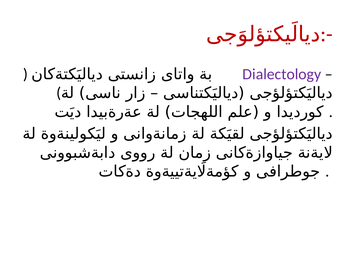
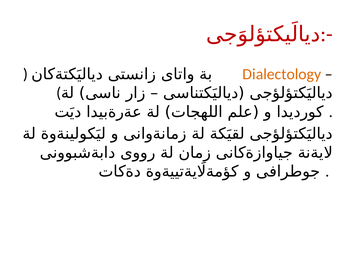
Dialectology colour: purple -> orange
